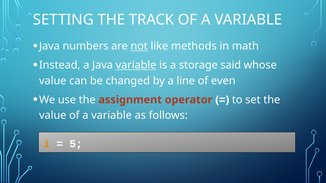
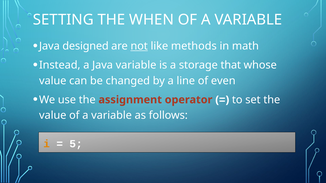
TRACK: TRACK -> WHEN
numbers: numbers -> designed
variable at (136, 65) underline: present -> none
said: said -> that
